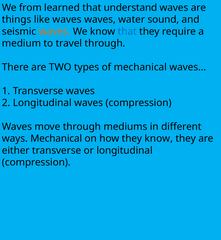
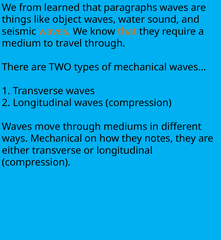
understand: understand -> paragraphs
like waves: waves -> object
that at (127, 32) colour: blue -> orange
they know: know -> notes
